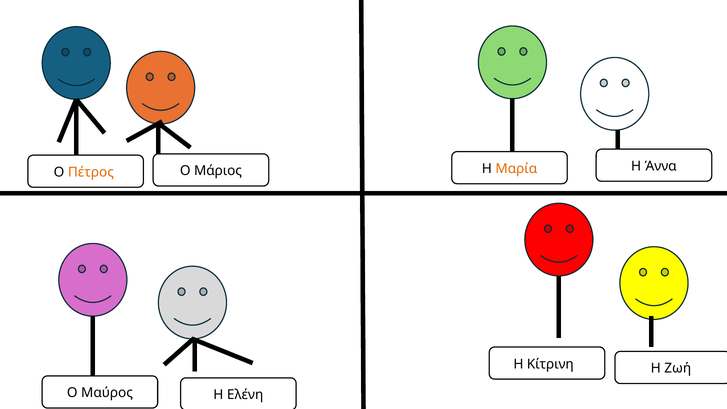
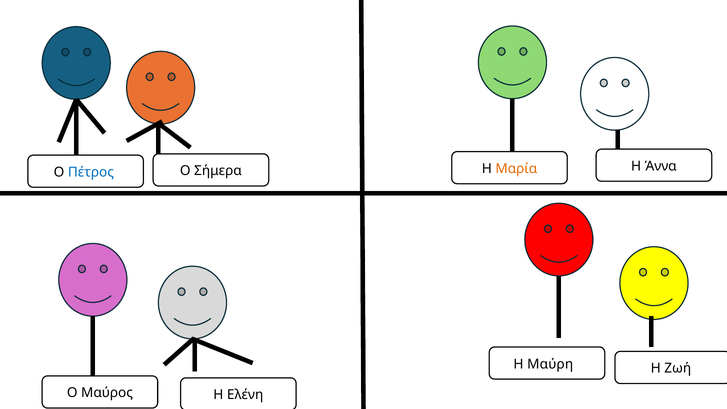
Πέτρος colour: orange -> blue
Μάριος: Μάριος -> Σήμερα
Κίτρινη: Κίτρινη -> Μαύρη
